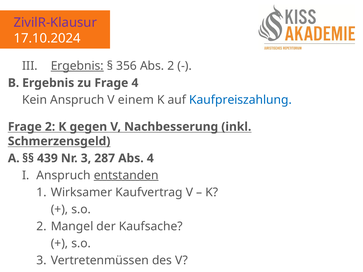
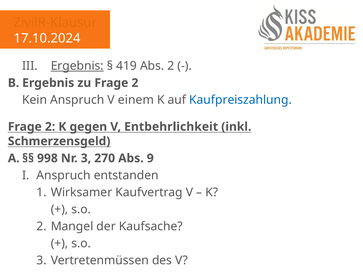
ZivilR-Klausur colour: purple -> orange
356: 356 -> 419
zu Frage 4: 4 -> 2
Nachbesserung: Nachbesserung -> Entbehrlichkeit
439: 439 -> 998
287: 287 -> 270
Abs 4: 4 -> 9
entstanden underline: present -> none
